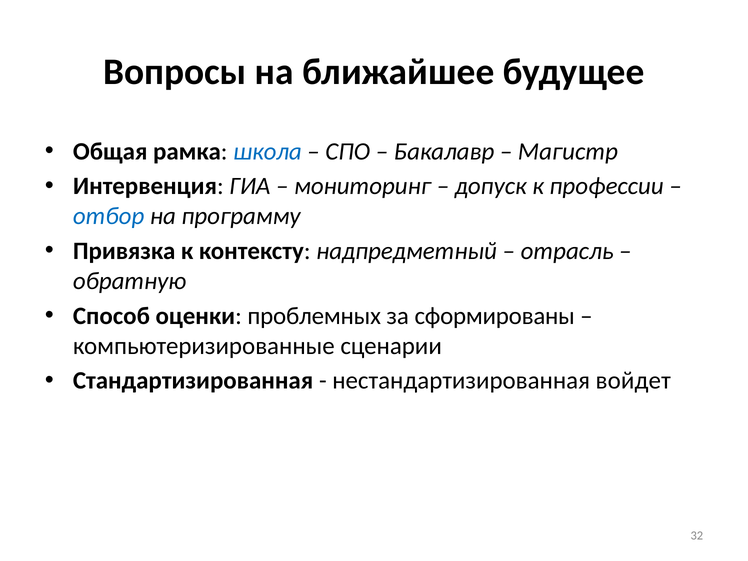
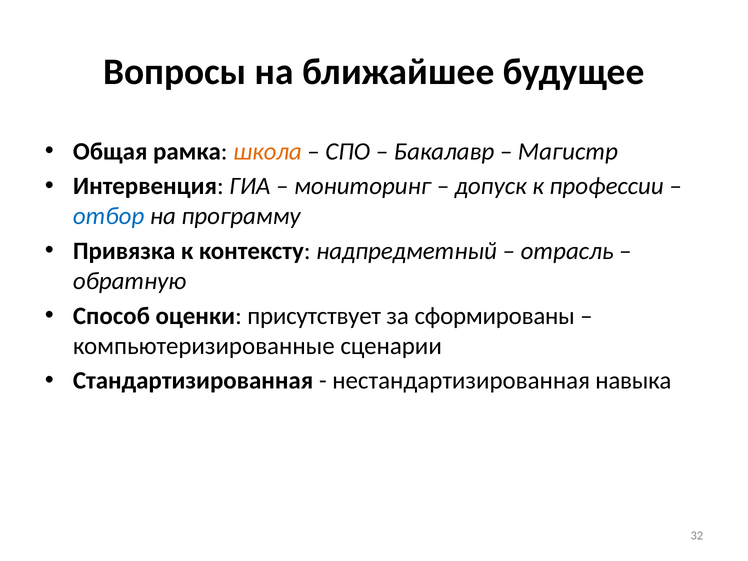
школа colour: blue -> orange
проблемных: проблемных -> присутствует
войдет: войдет -> навыка
